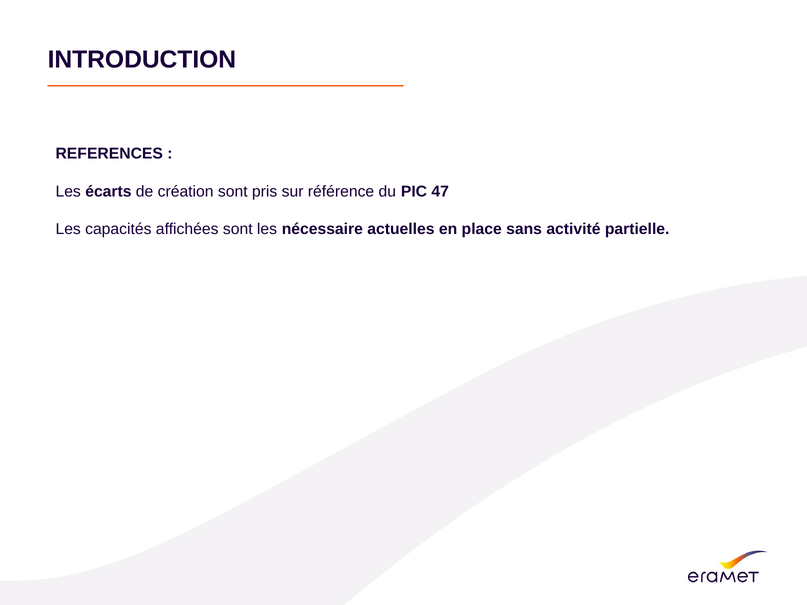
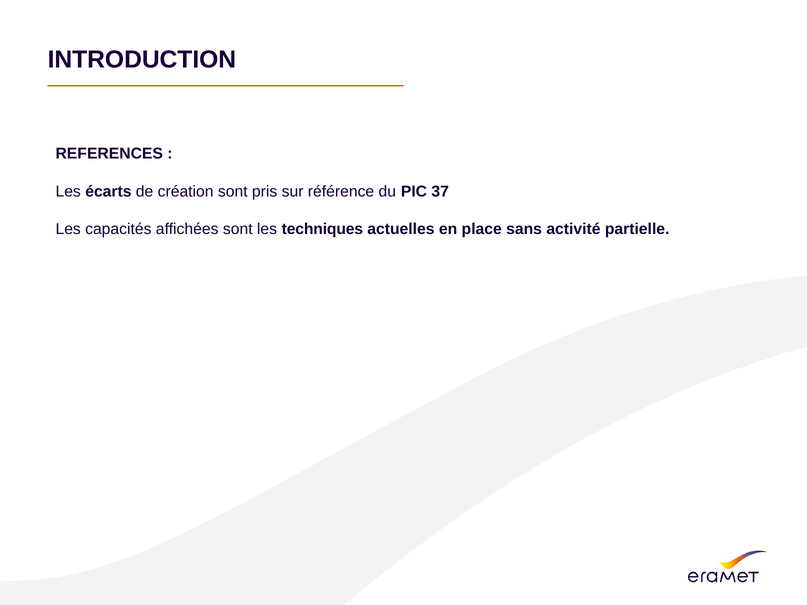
47: 47 -> 37
nécessaire: nécessaire -> techniques
